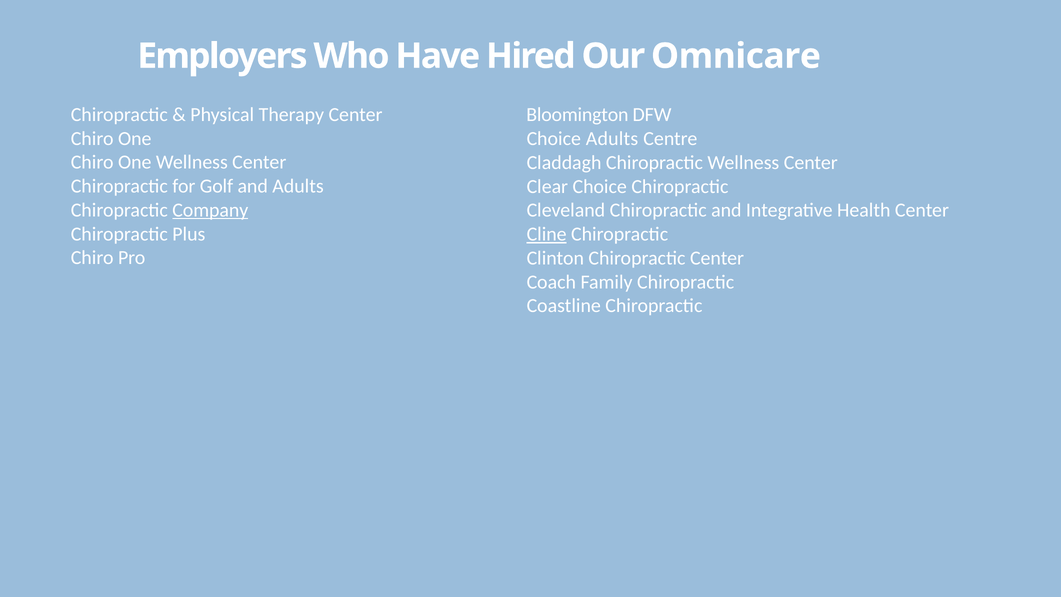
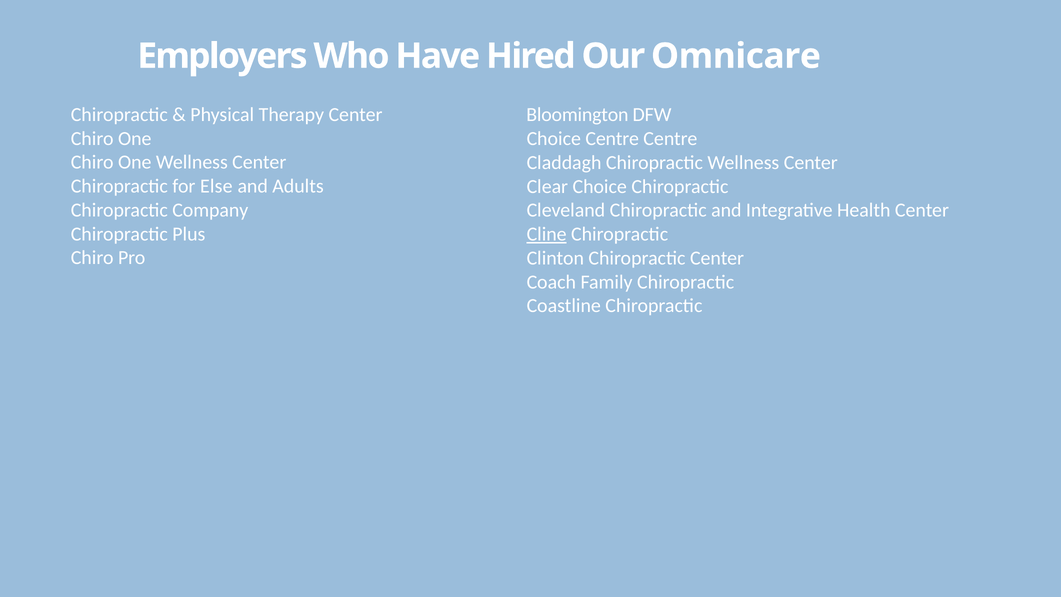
Choice Adults: Adults -> Centre
Golf: Golf -> Else
Company underline: present -> none
